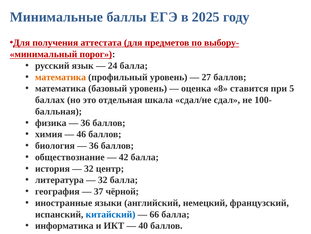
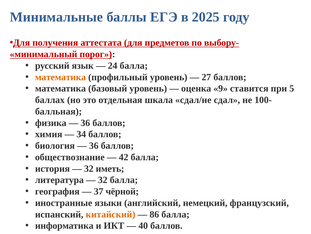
8: 8 -> 9
46: 46 -> 34
центр: центр -> иметь
китайский colour: blue -> orange
66: 66 -> 86
